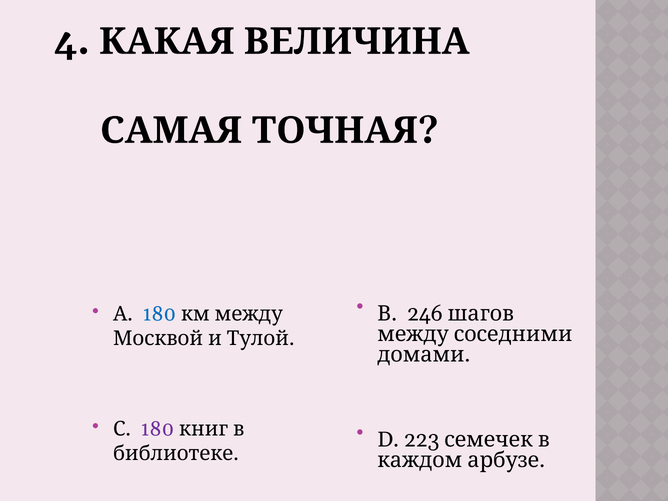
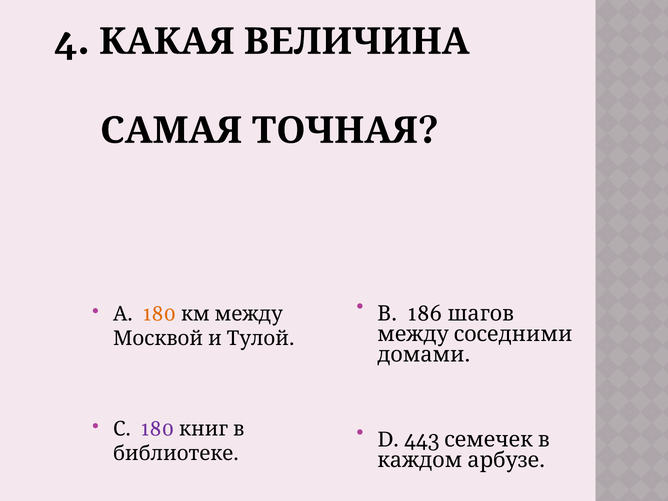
246: 246 -> 186
180 at (159, 314) colour: blue -> orange
223: 223 -> 443
